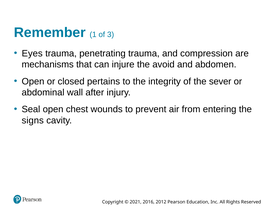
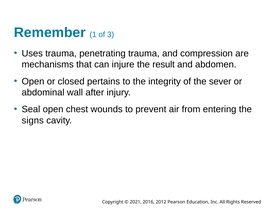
Eyes: Eyes -> Uses
avoid: avoid -> result
